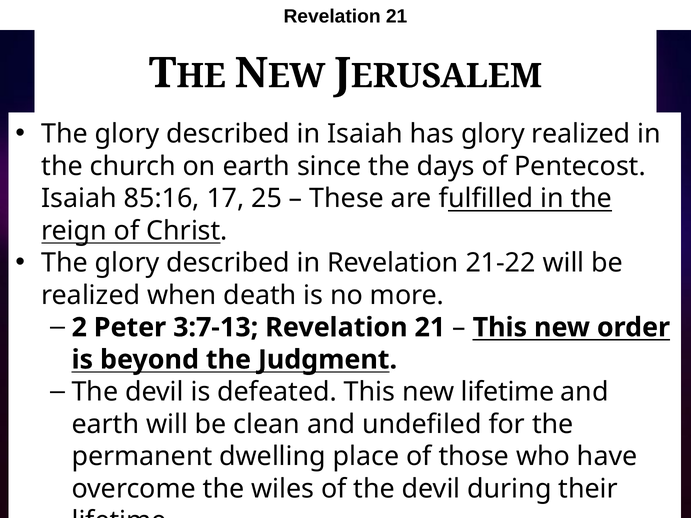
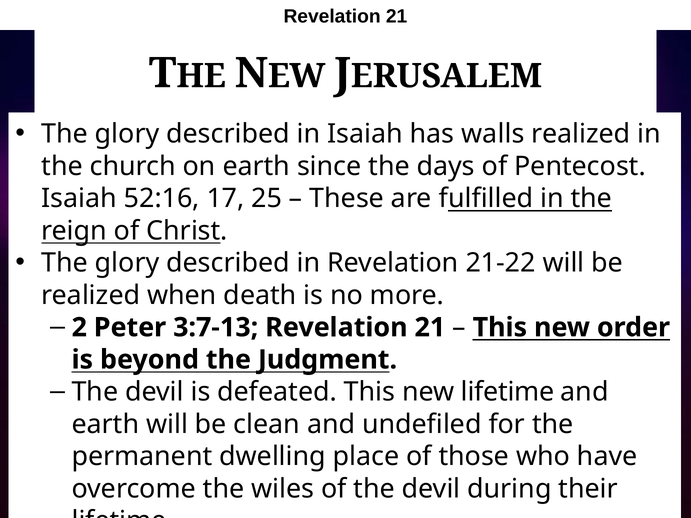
has glory: glory -> walls
85:16: 85:16 -> 52:16
